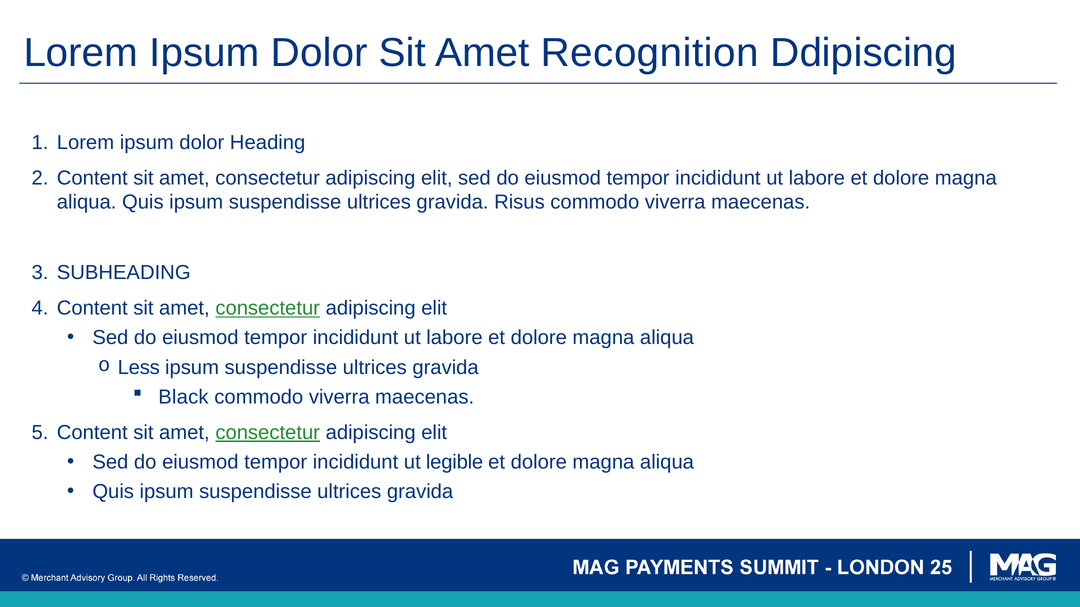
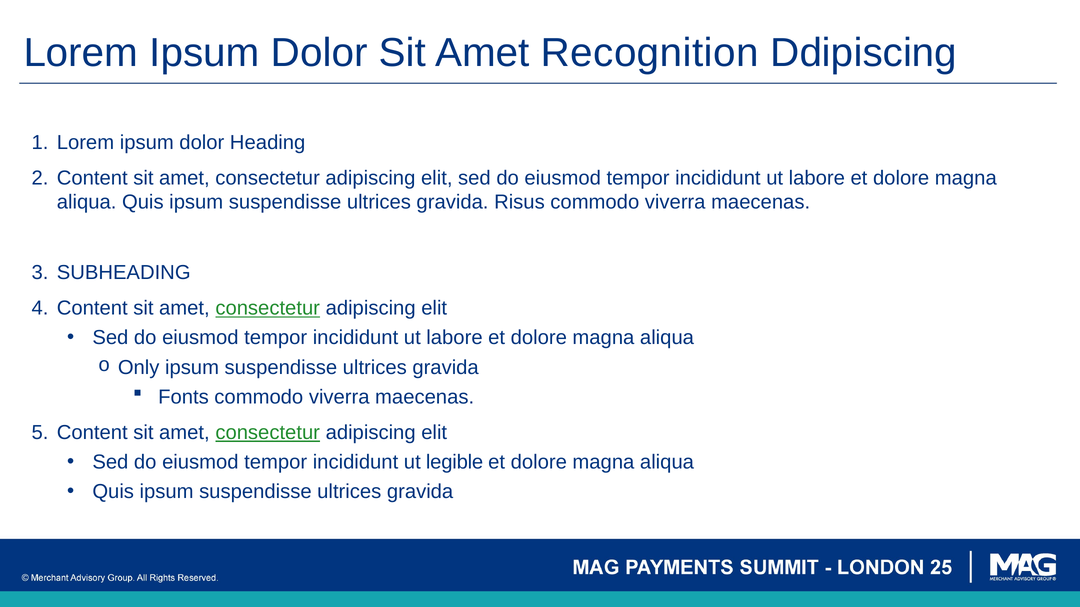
Less: Less -> Only
Black: Black -> Fonts
